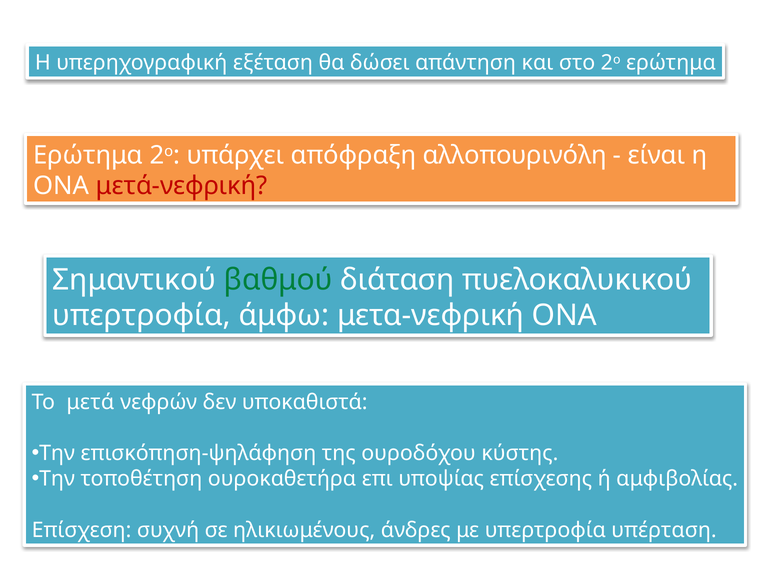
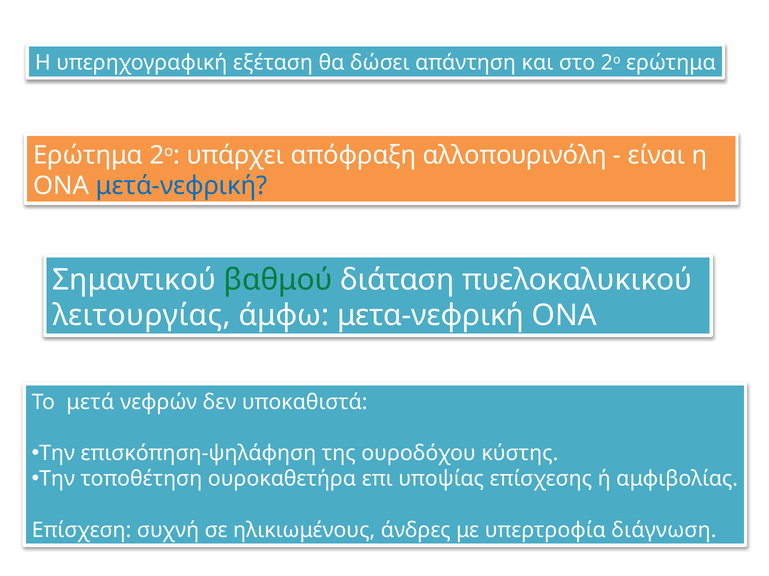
μετά-νεφρική colour: red -> blue
υπερτροφία at (142, 316): υπερτροφία -> λειτουργίας
υπέρταση: υπέρταση -> διάγνωση
